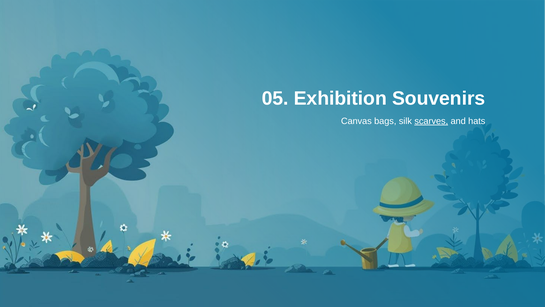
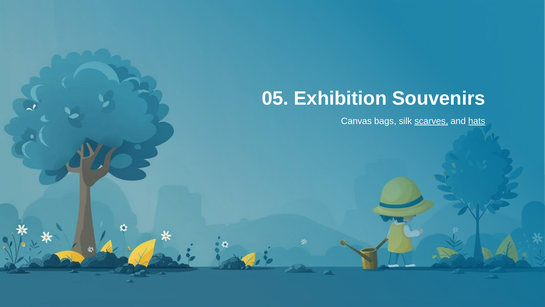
hats underline: none -> present
